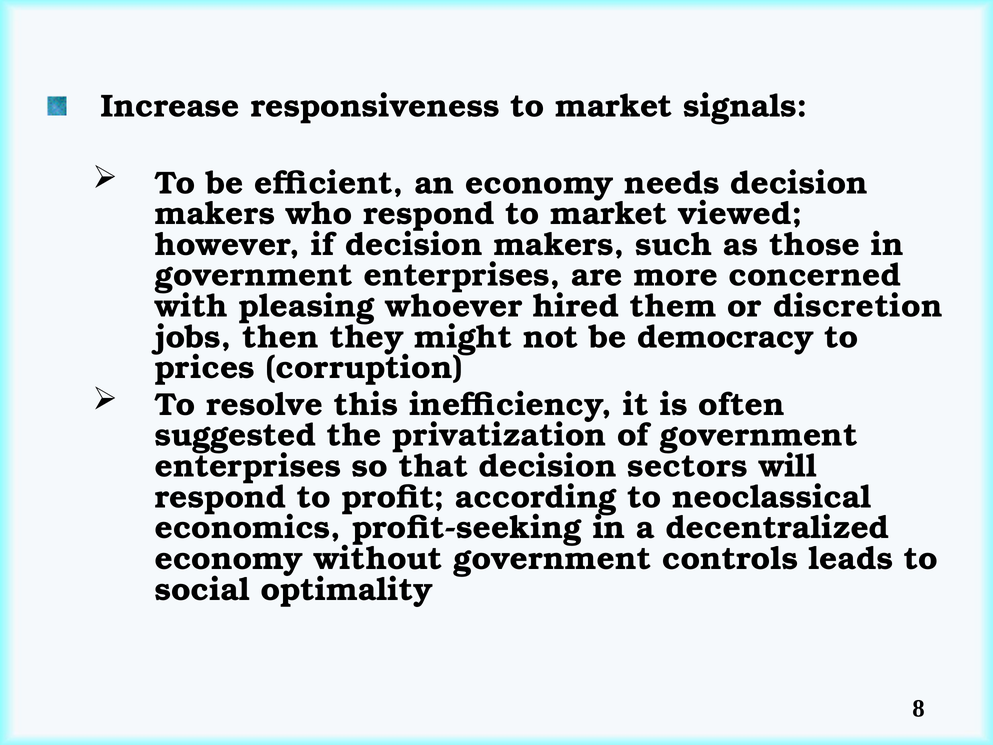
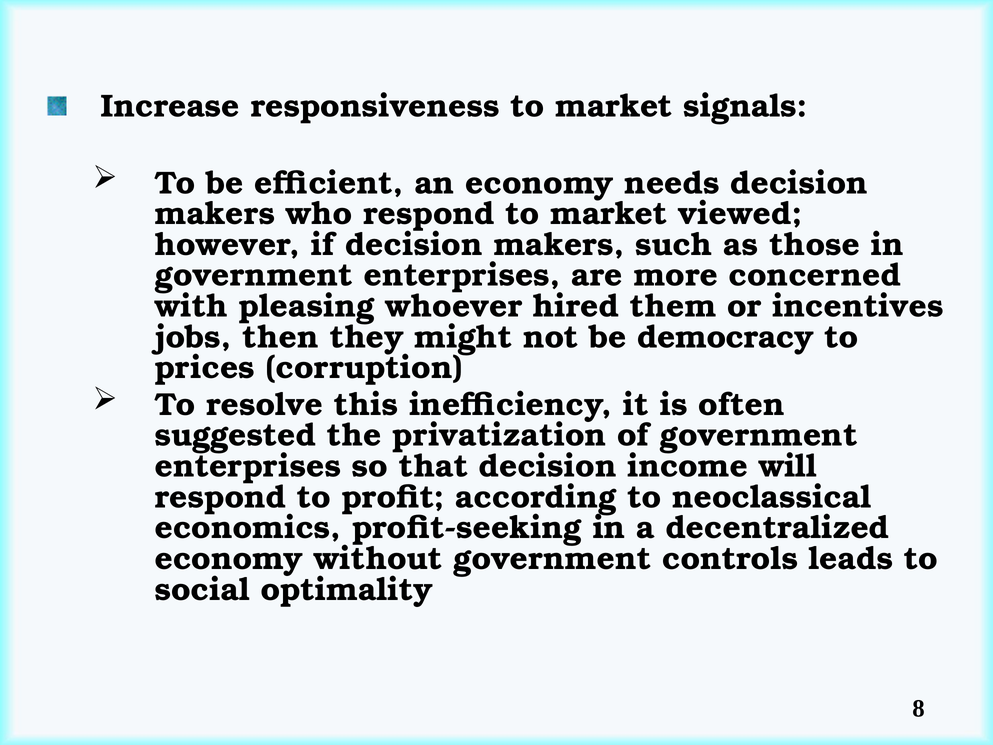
discretion: discretion -> incentives
sectors: sectors -> income
